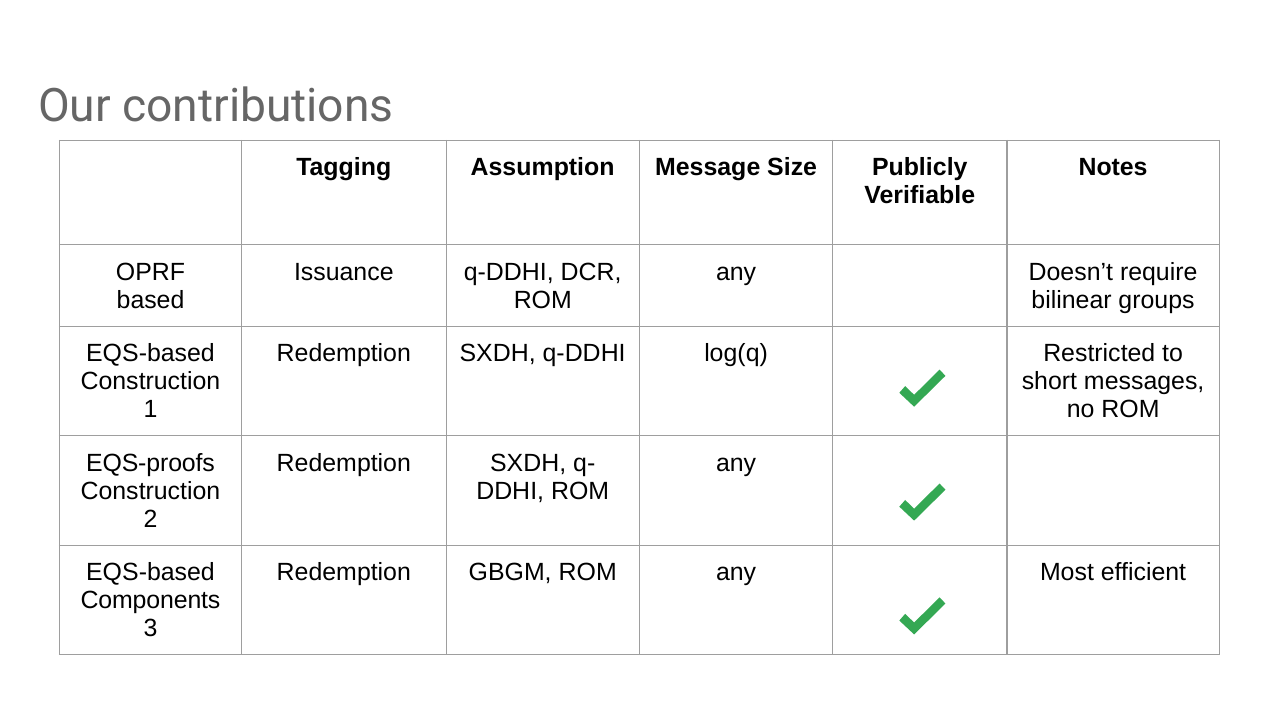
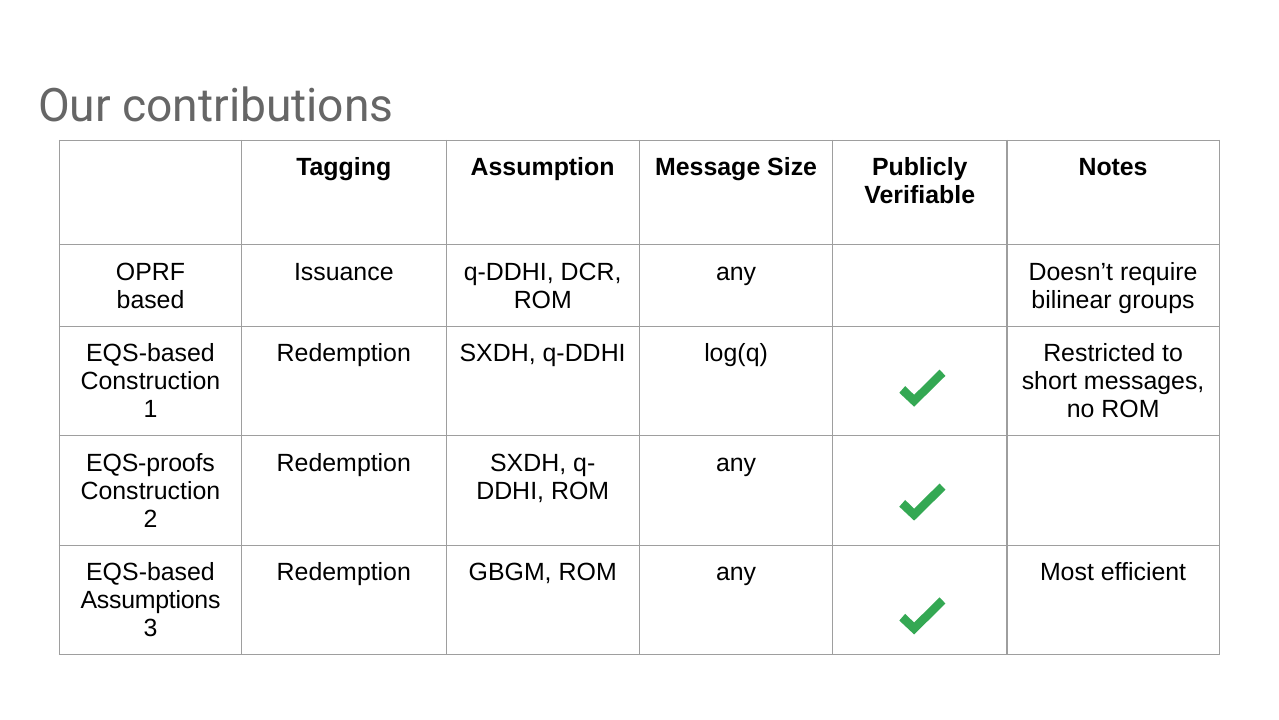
Components: Components -> Assumptions
